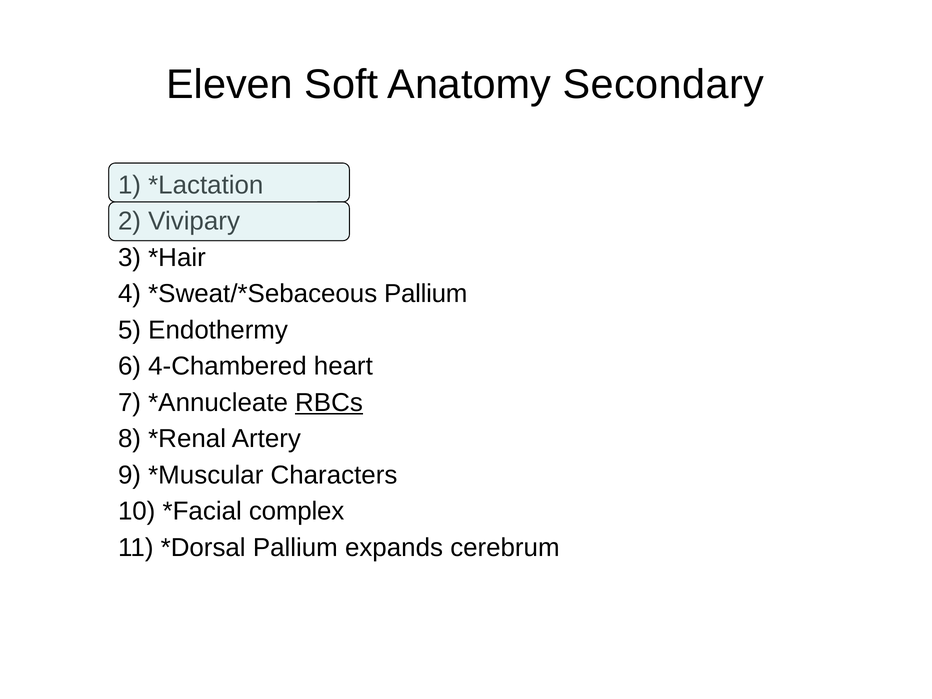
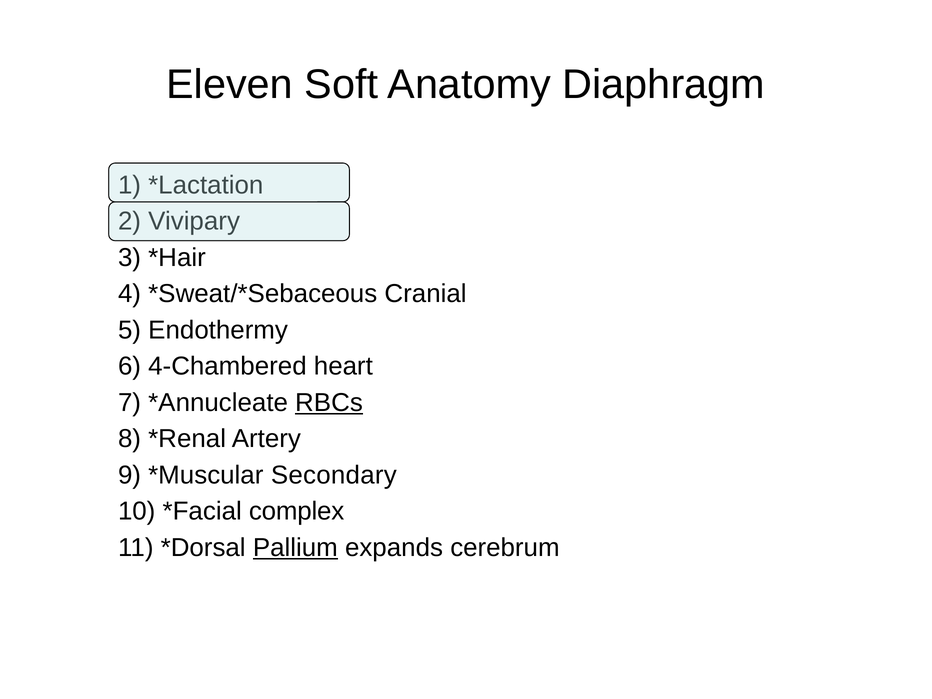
Secondary: Secondary -> Diaphragm
Pallium at (426, 294): Pallium -> Cranial
Characters: Characters -> Secondary
Pallium at (295, 548) underline: none -> present
